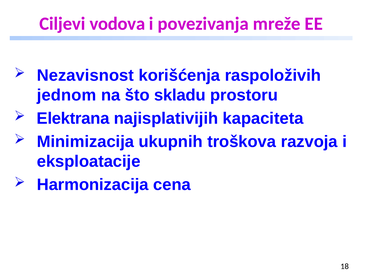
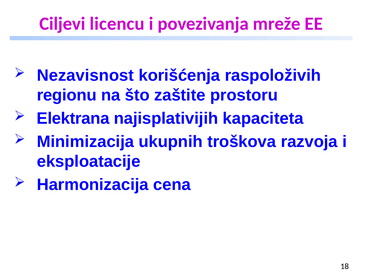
vodova: vodova -> licencu
jednom: jednom -> regionu
skladu: skladu -> zaštite
